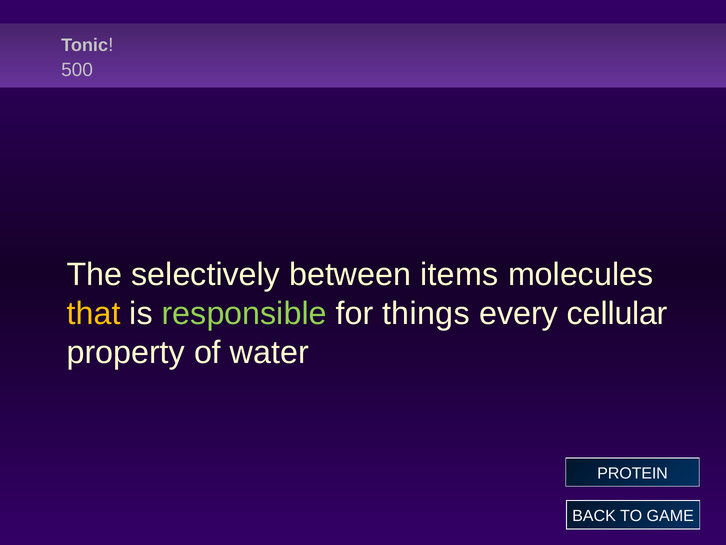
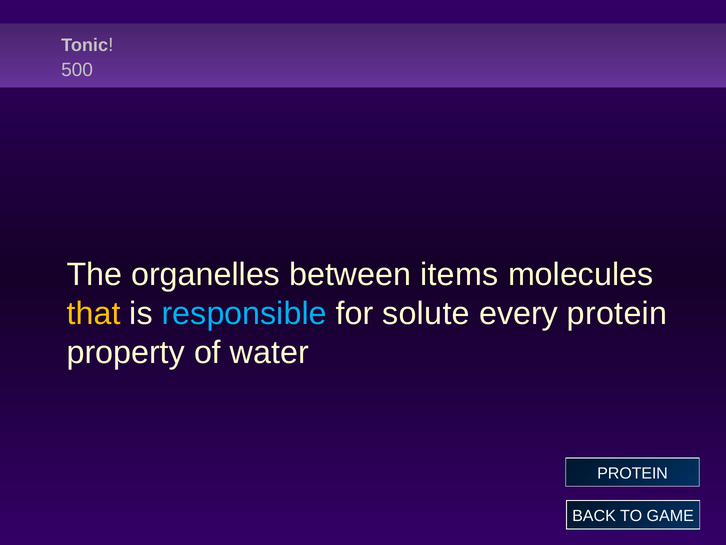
selectively: selectively -> organelles
responsible colour: light green -> light blue
things: things -> solute
every cellular: cellular -> protein
